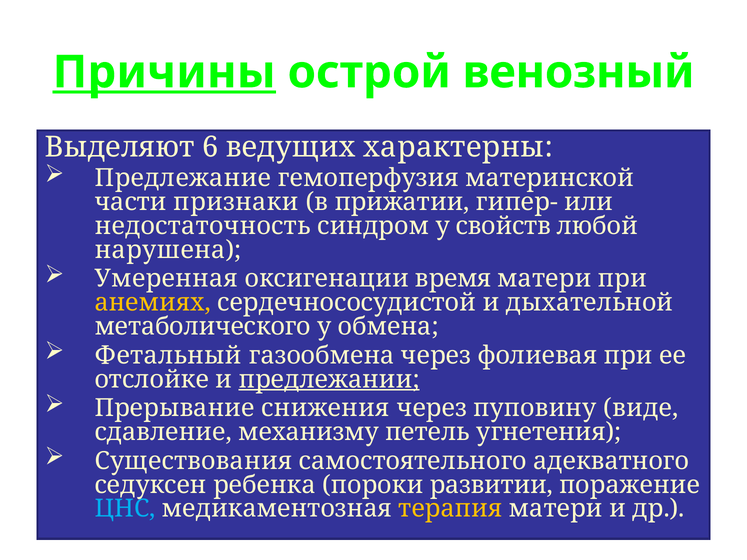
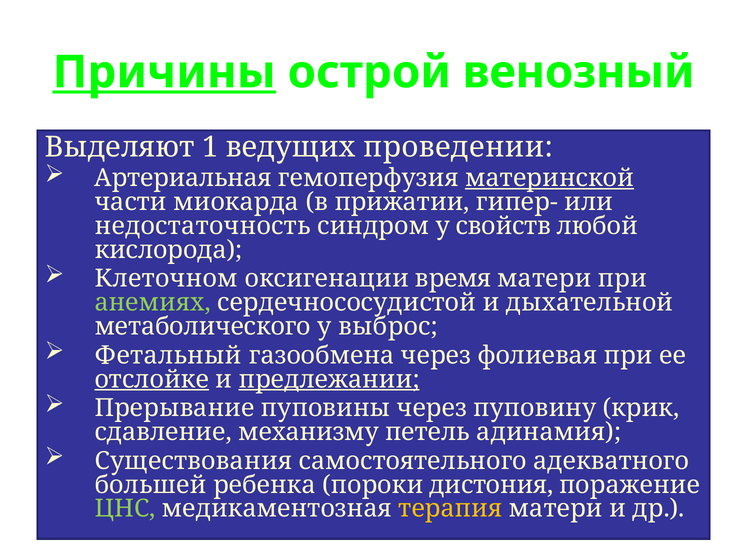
6: 6 -> 1
характерны: характерны -> проведении
Предлежание: Предлежание -> Артериальная
материнской underline: none -> present
признаки: признаки -> миокарда
нарушена: нарушена -> кислорода
Умеренная: Умеренная -> Клеточном
анемиях colour: yellow -> light green
обмена: обмена -> выброс
отслойке underline: none -> present
снижения: снижения -> пуповины
виде: виде -> крик
угнетения: угнетения -> адинамия
седуксен: седуксен -> большей
развитии: развитии -> дистония
ЦНС colour: light blue -> light green
